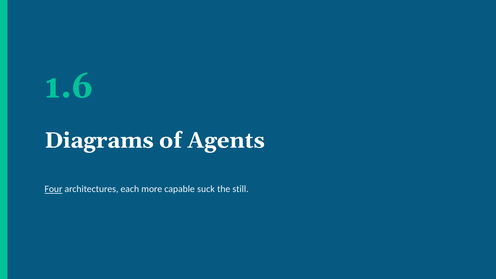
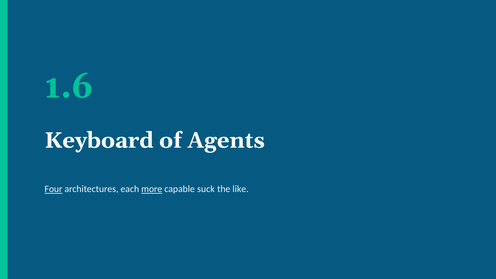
Diagrams: Diagrams -> Keyboard
more underline: none -> present
still: still -> like
